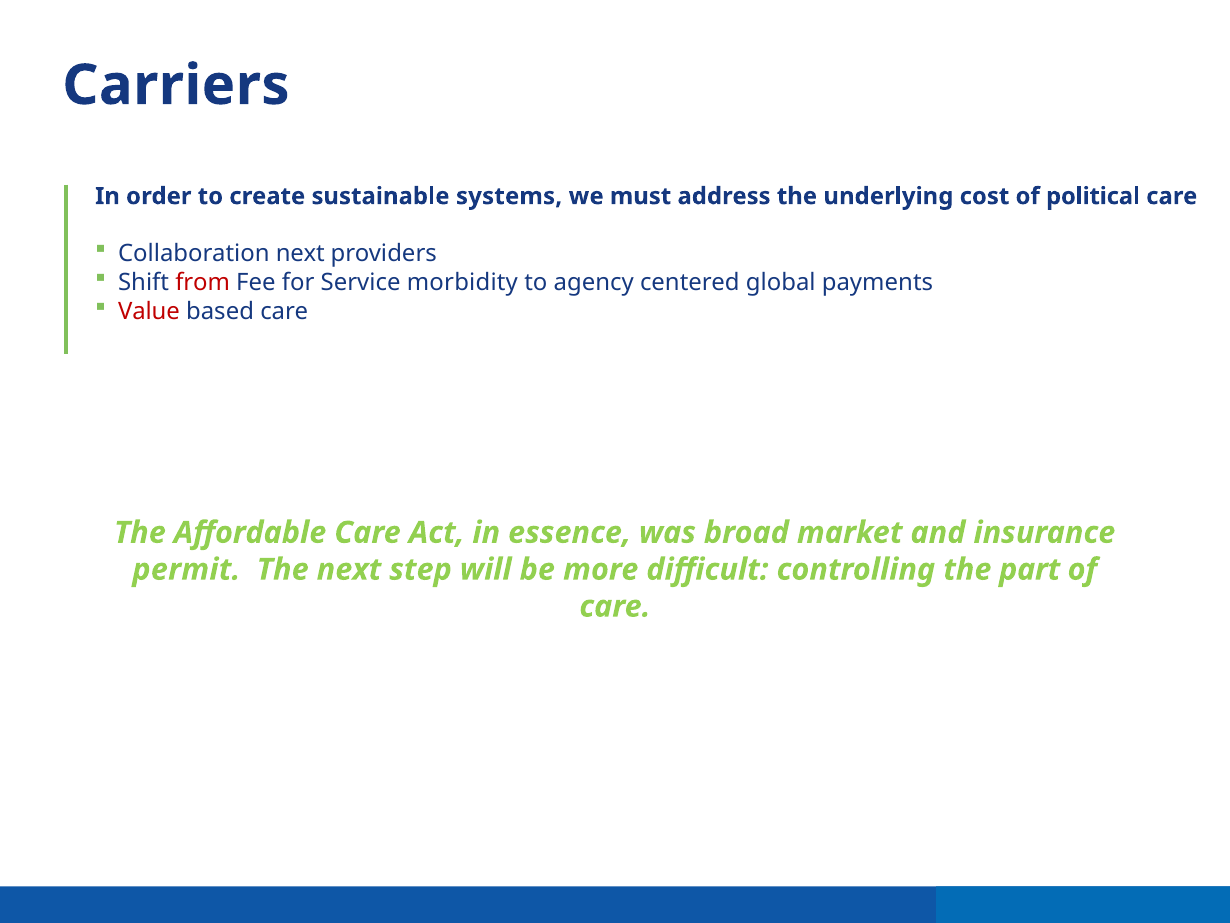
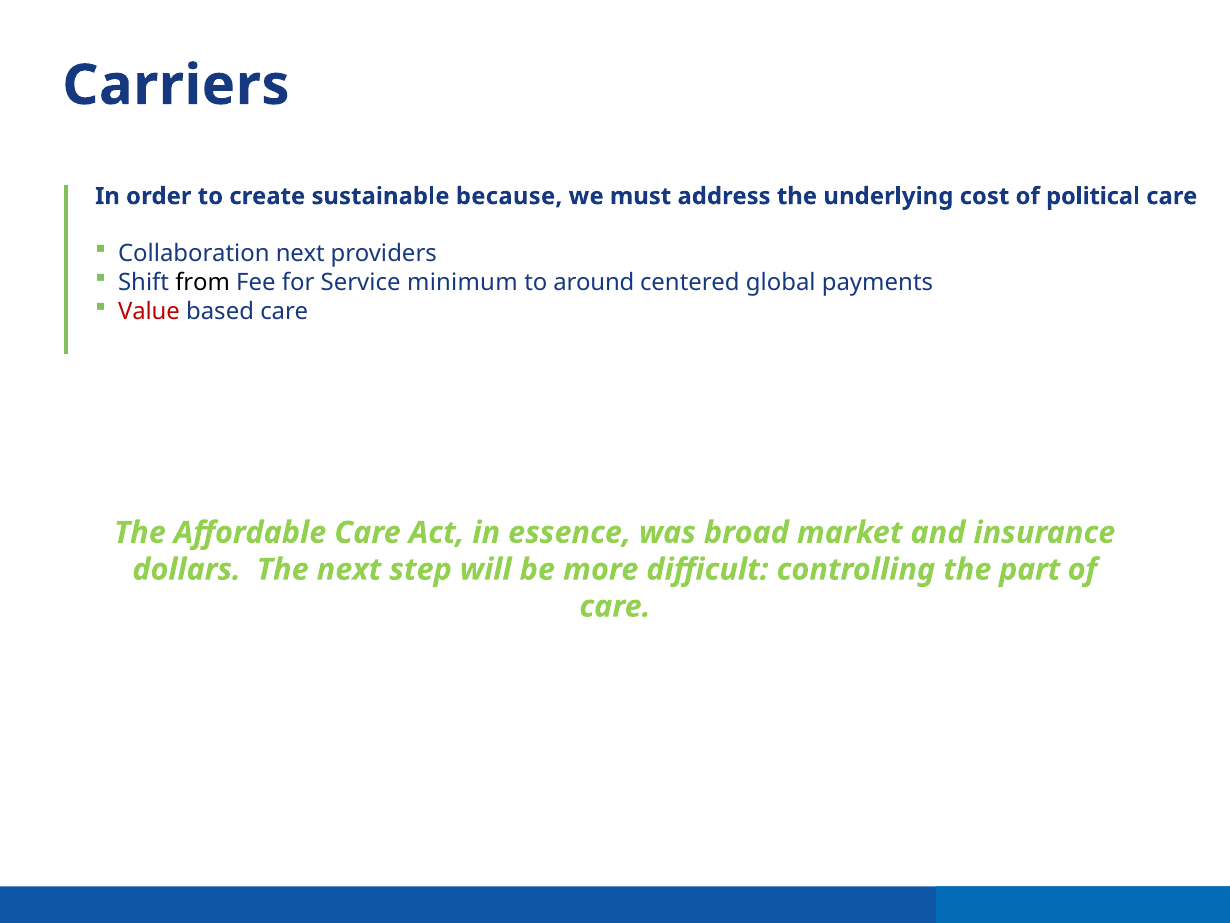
systems: systems -> because
from colour: red -> black
morbidity: morbidity -> minimum
agency: agency -> around
permit: permit -> dollars
